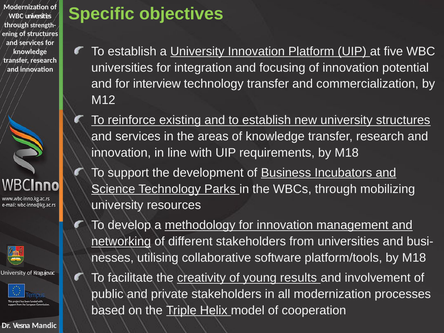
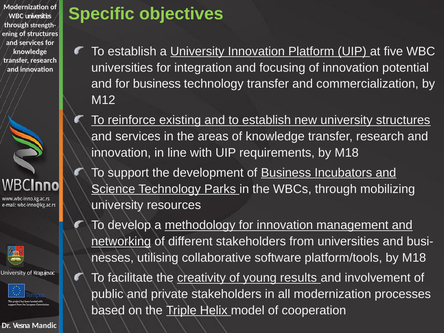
for interview: interview -> business
